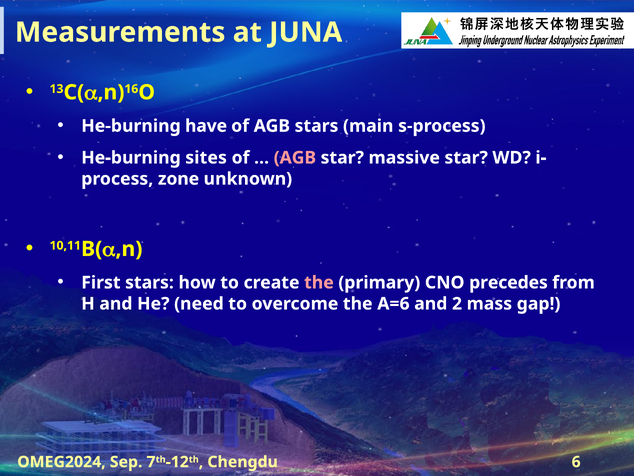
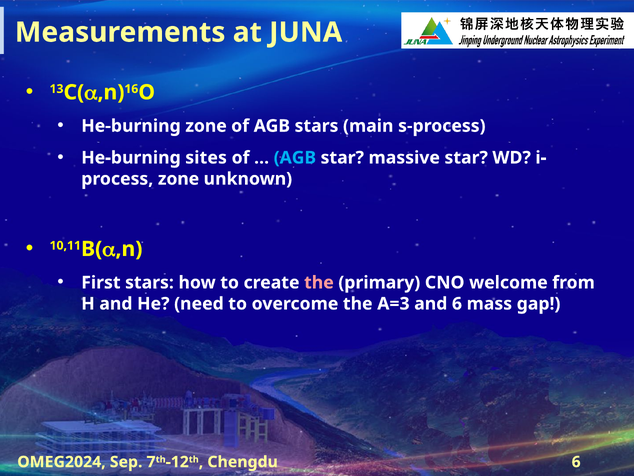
He-burning have: have -> zone
AGB at (295, 158) colour: pink -> light blue
precedes: precedes -> welcome
A=6: A=6 -> A=3
and 2: 2 -> 6
